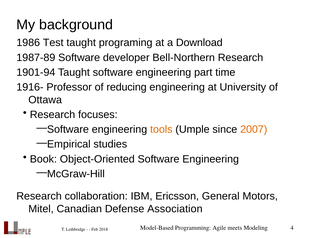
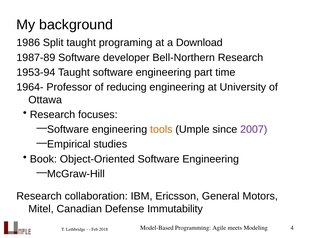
Test: Test -> Split
1901-94: 1901-94 -> 1953-94
1916-: 1916- -> 1964-
2007 colour: orange -> purple
Association: Association -> Immutability
